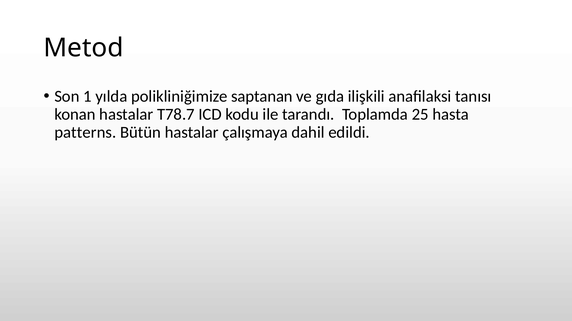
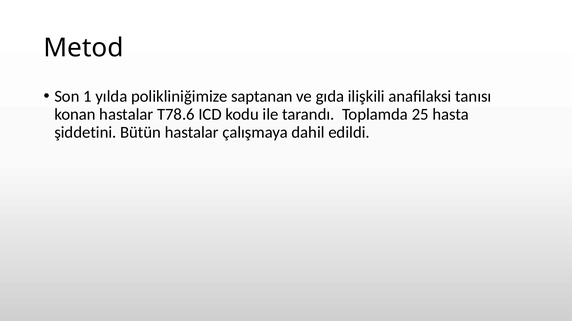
T78.7: T78.7 -> T78.6
patterns: patterns -> şiddetini
